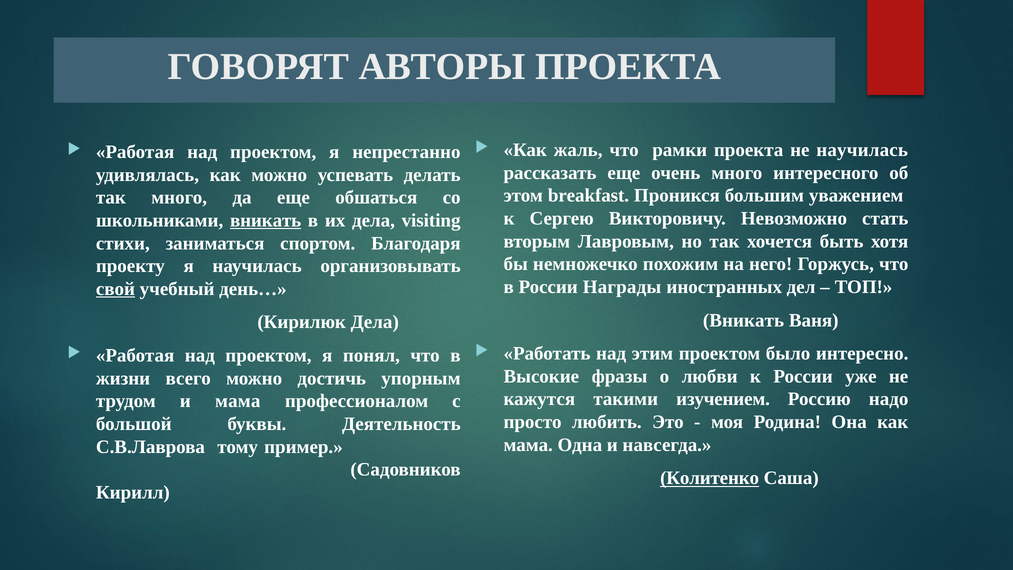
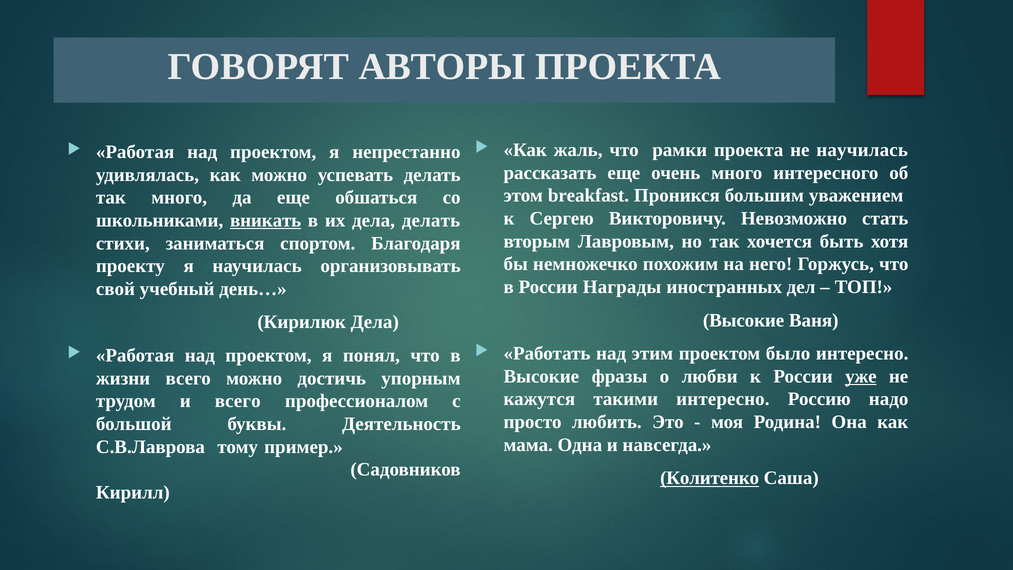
дела visiting: visiting -> делать
свой underline: present -> none
Вникать at (744, 320): Вникать -> Высокие
уже underline: none -> present
такими изучением: изучением -> интересно
и мама: мама -> всего
